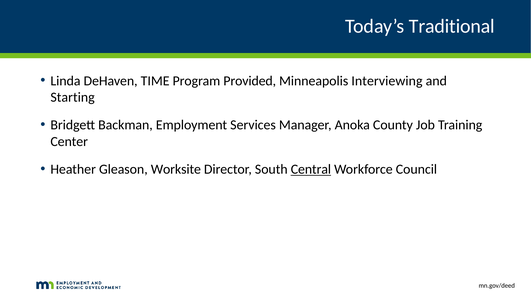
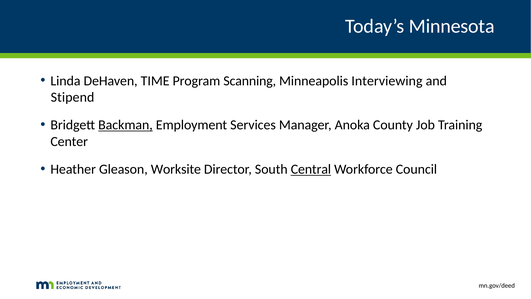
Traditional: Traditional -> Minnesota
Provided: Provided -> Scanning
Starting: Starting -> Stipend
Backman underline: none -> present
